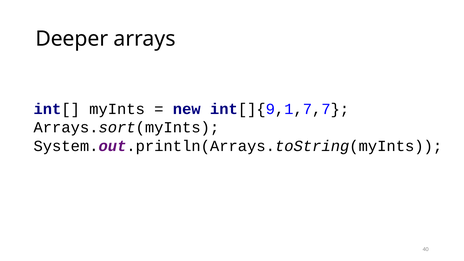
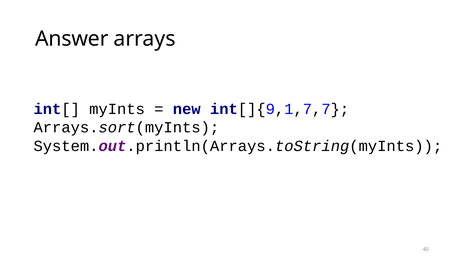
Deeper: Deeper -> Answer
